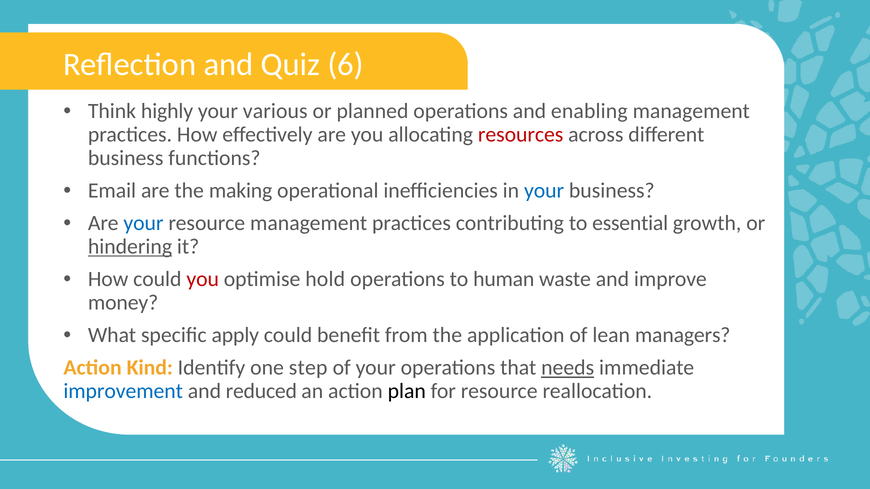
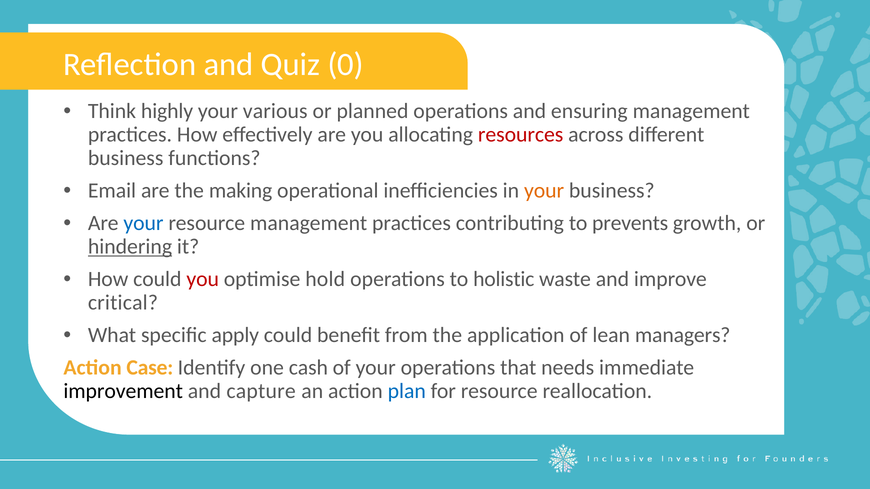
6: 6 -> 0
enabling: enabling -> ensuring
your at (544, 191) colour: blue -> orange
essential: essential -> prevents
human: human -> holistic
money: money -> critical
Kind: Kind -> Case
step: step -> cash
needs underline: present -> none
improvement colour: blue -> black
reduced: reduced -> capture
plan colour: black -> blue
